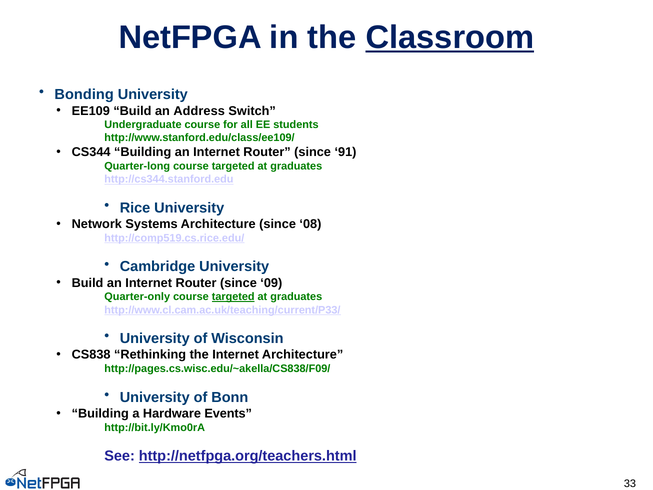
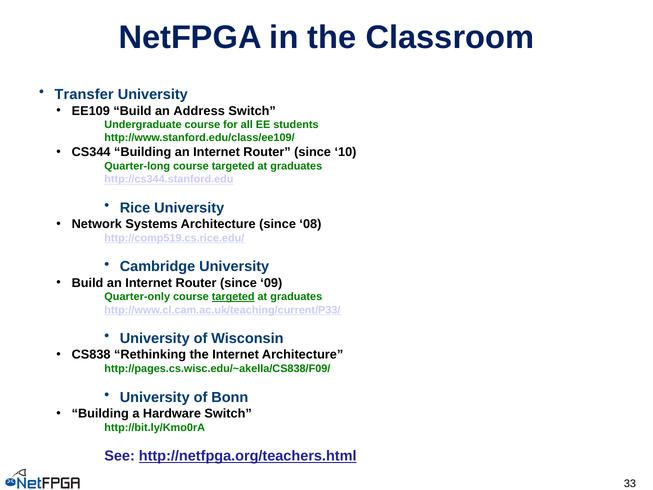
Classroom underline: present -> none
Bonding: Bonding -> Transfer
91: 91 -> 10
Hardware Events: Events -> Switch
